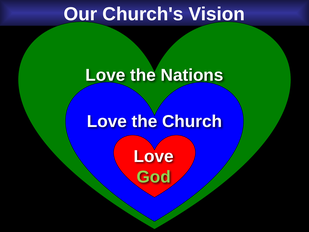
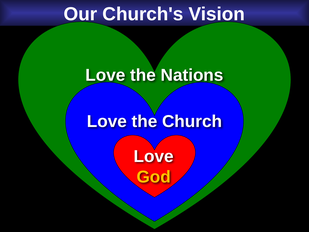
God colour: light green -> yellow
